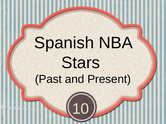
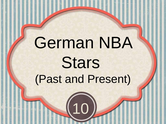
Spanish: Spanish -> German
